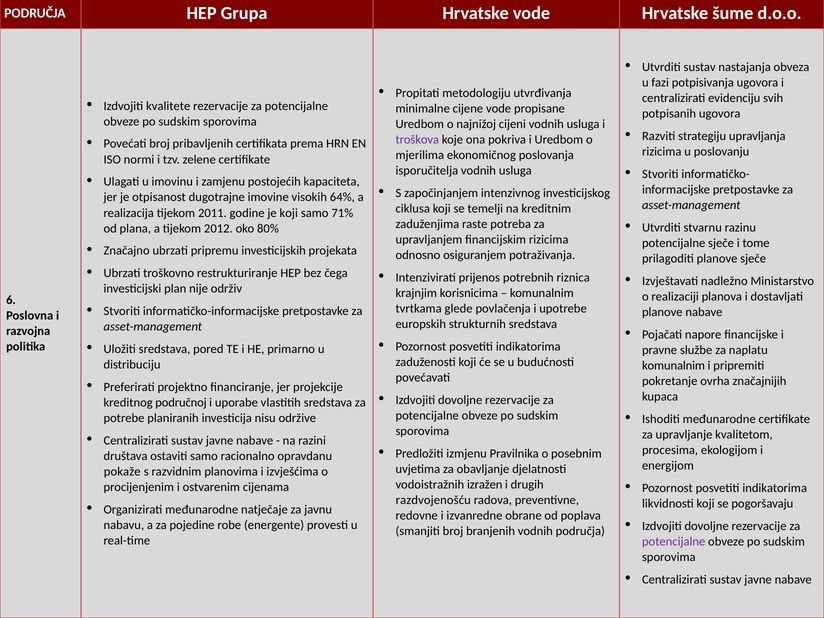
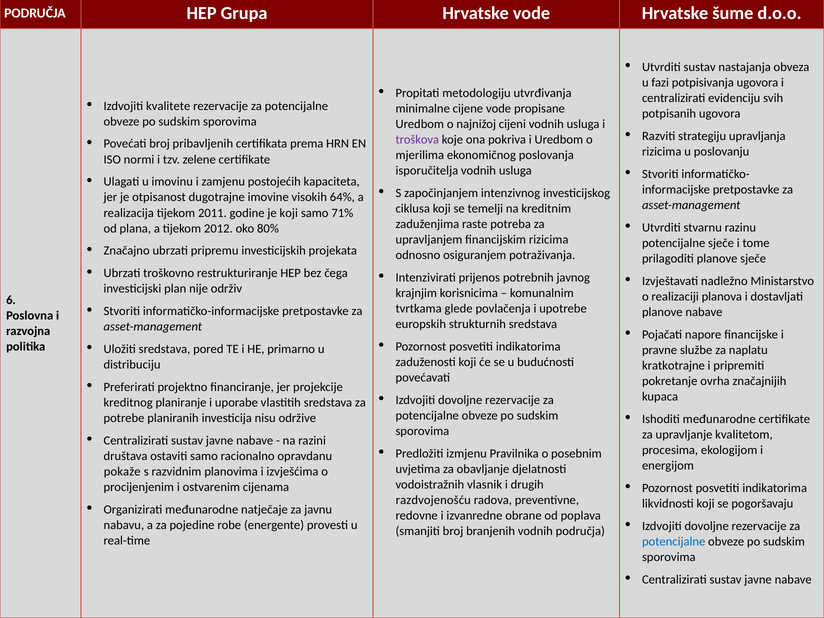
riznica: riznica -> javnog
komunalnim at (673, 366): komunalnim -> kratkotrajne
područnoj: područnoj -> planiranje
izražen: izražen -> vlasnik
potencijalne at (674, 542) colour: purple -> blue
